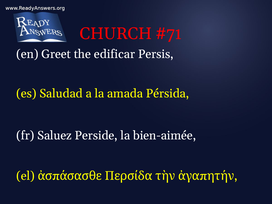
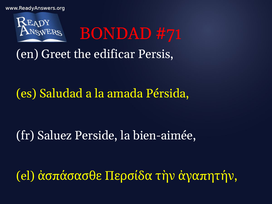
CHURCH: CHURCH -> BONDAD
